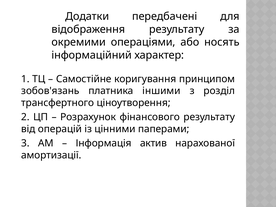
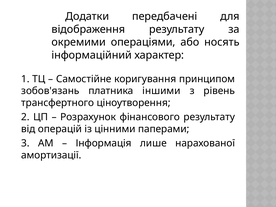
розділ: розділ -> рівень
актив: актив -> лише
